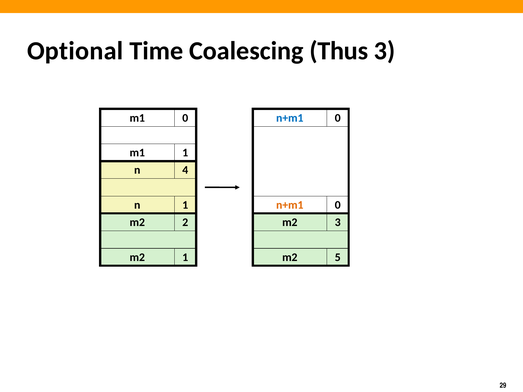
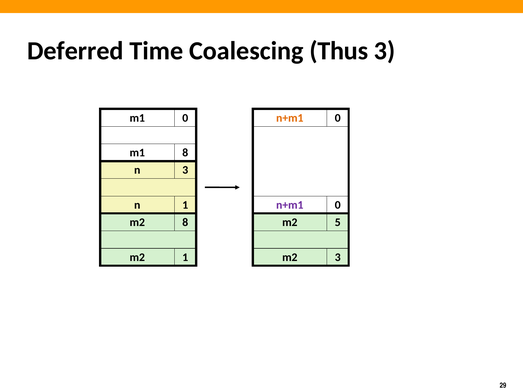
Optional: Optional -> Deferred
n+m1 at (290, 118) colour: blue -> orange
m1 1: 1 -> 8
n 4: 4 -> 3
n+m1 at (290, 205) colour: orange -> purple
m2 2: 2 -> 8
m2 3: 3 -> 5
m2 5: 5 -> 3
